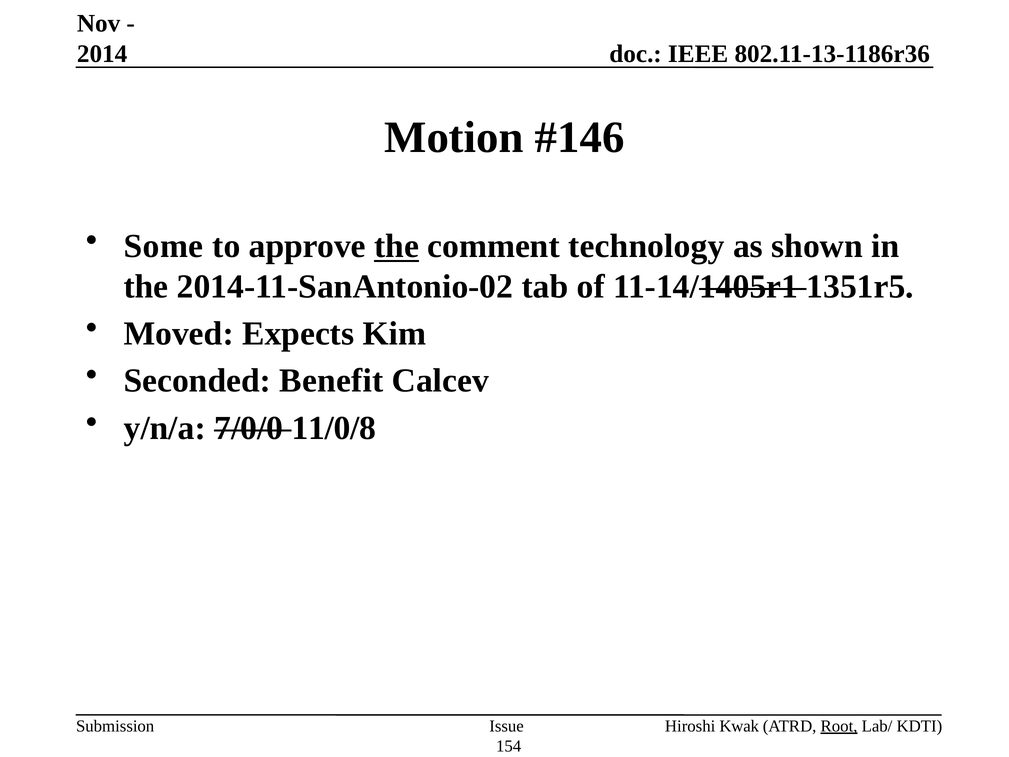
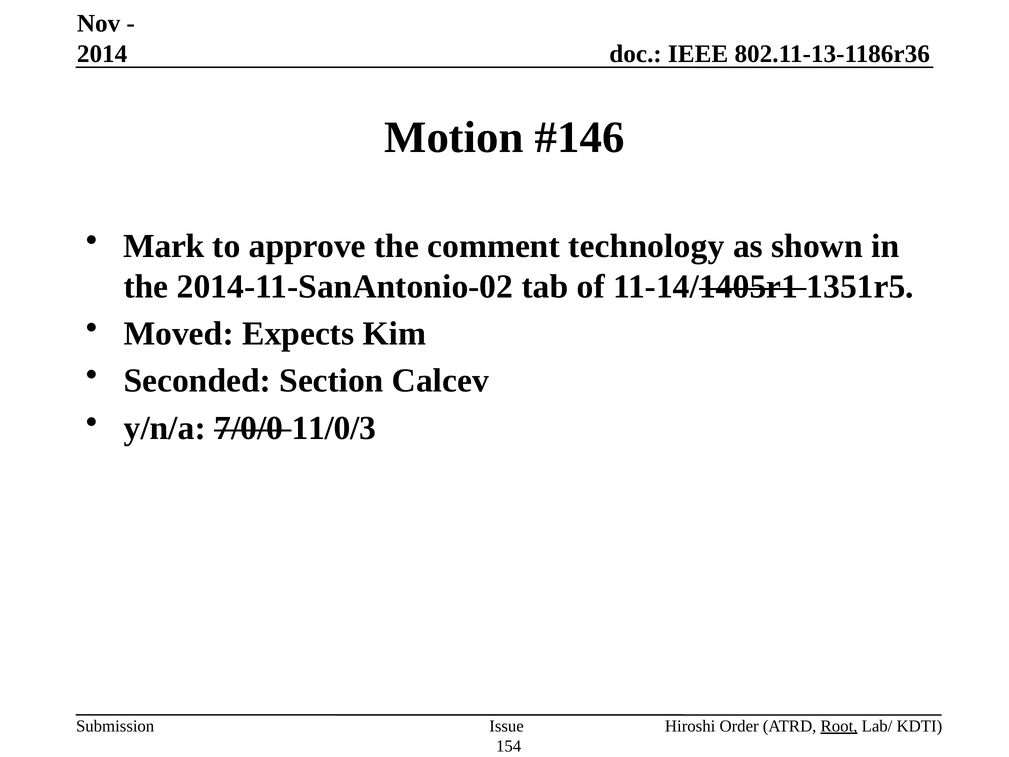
Some: Some -> Mark
the at (397, 246) underline: present -> none
Benefit: Benefit -> Section
11/0/8: 11/0/8 -> 11/0/3
Kwak: Kwak -> Order
